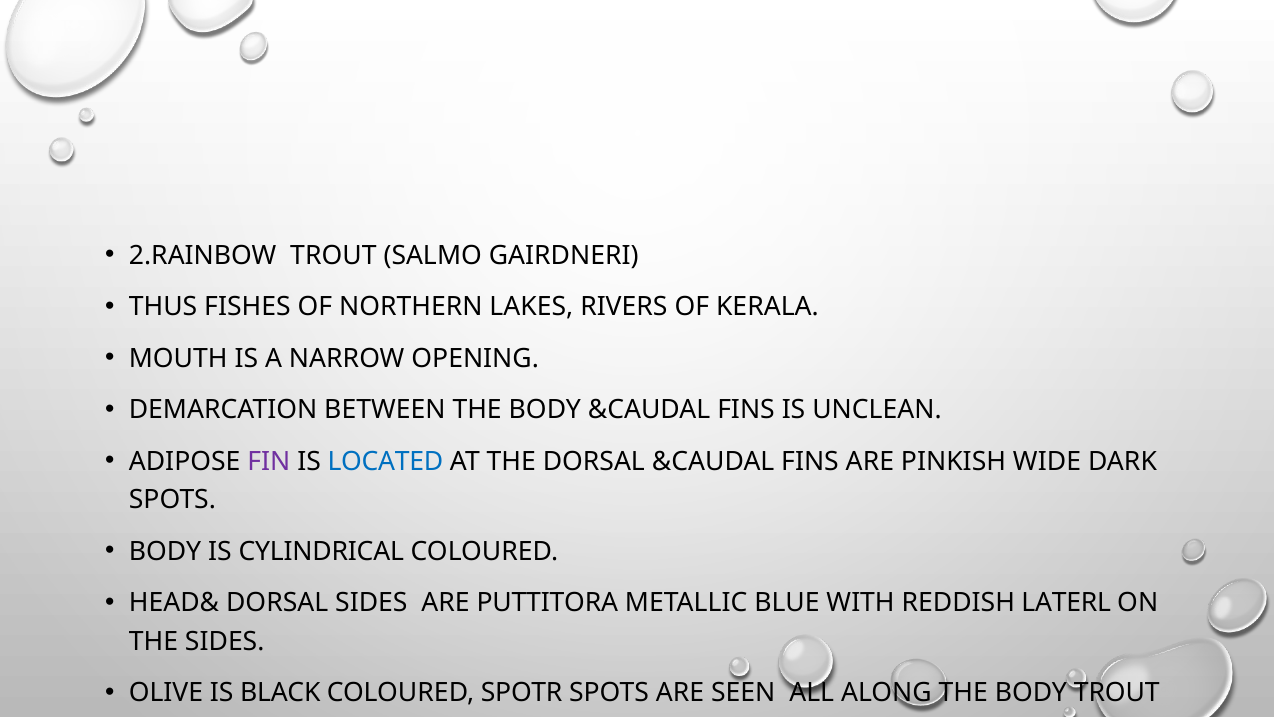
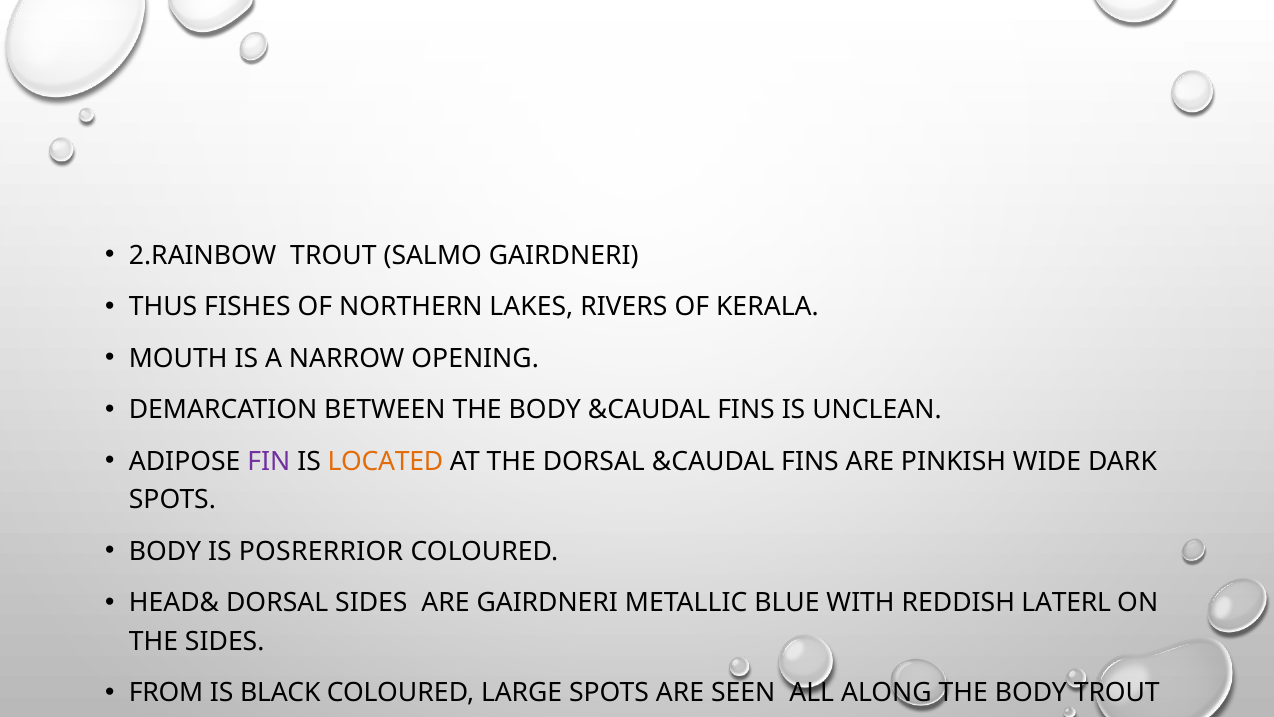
LOCATED colour: blue -> orange
CYLINDRICAL: CYLINDRICAL -> POSRERRIOR
ARE PUTTITORA: PUTTITORA -> GAIRDNERI
OLIVE: OLIVE -> FROM
SPOTR: SPOTR -> LARGE
